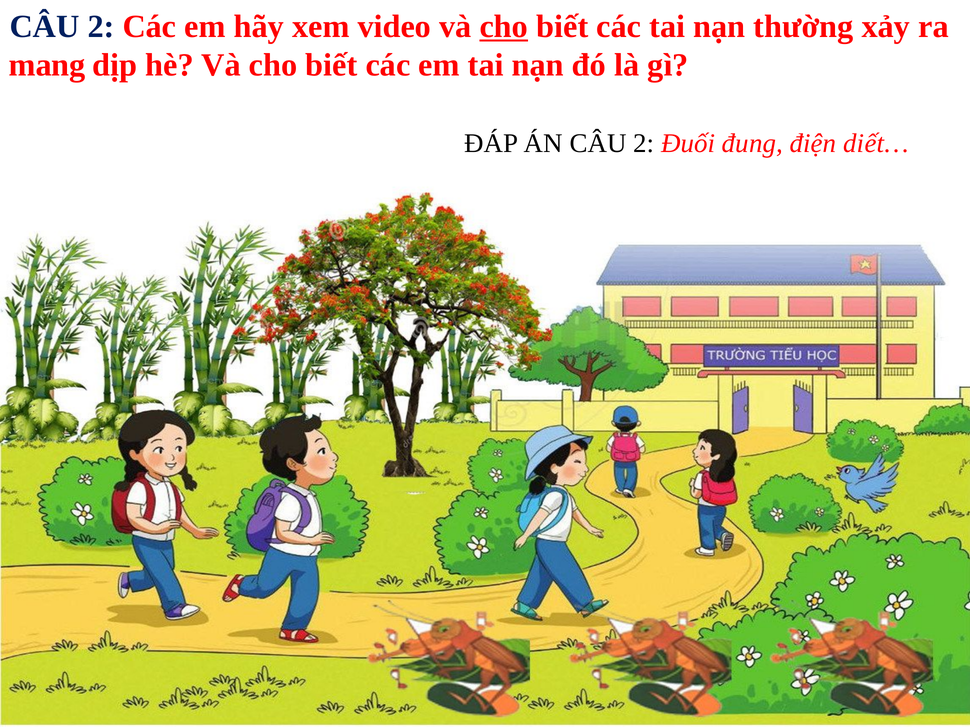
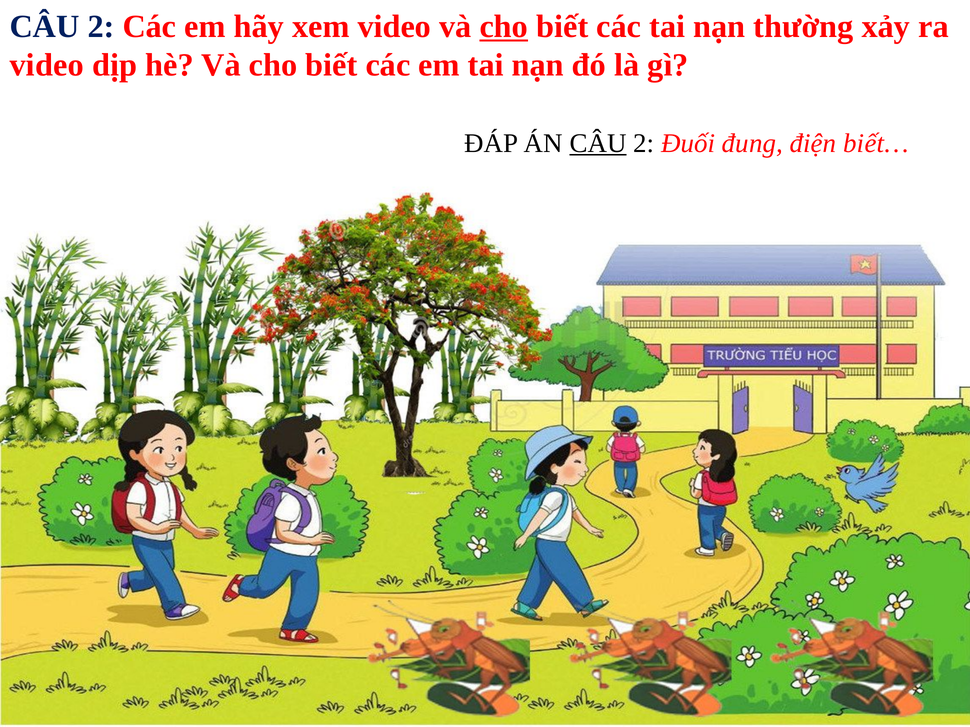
mang at (47, 65): mang -> video
CÂU at (598, 143) underline: none -> present
diết…: diết… -> biết…
